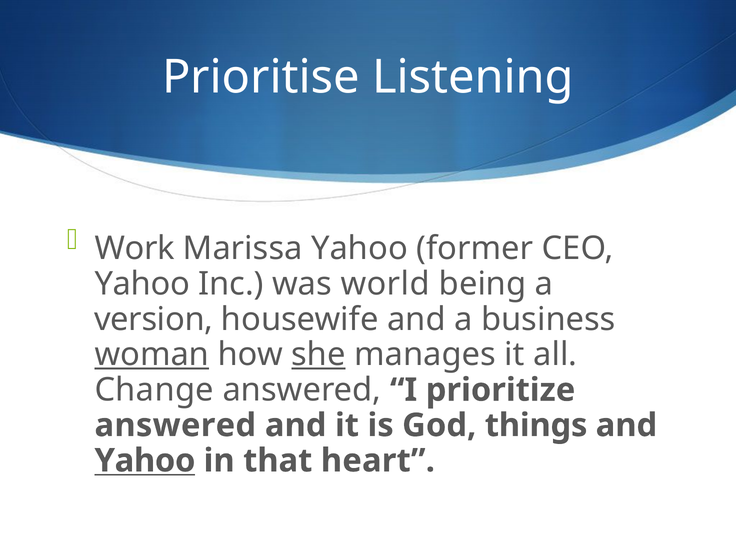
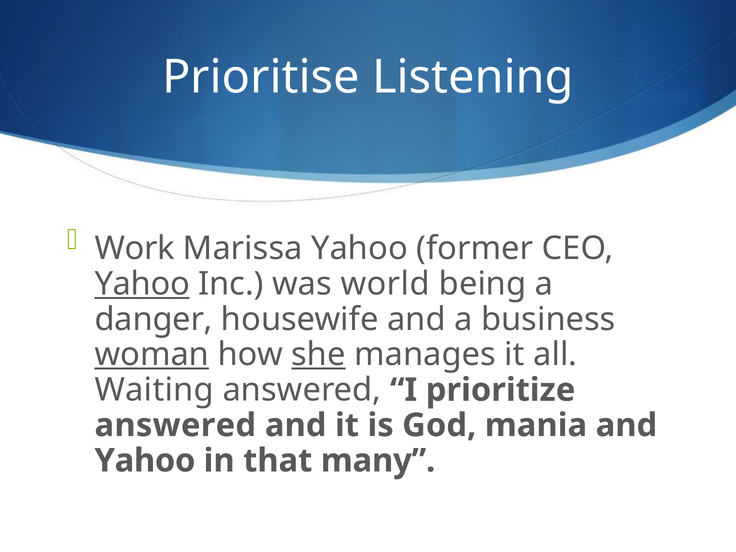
Yahoo at (142, 284) underline: none -> present
version: version -> danger
Change: Change -> Waiting
things: things -> mania
Yahoo at (145, 461) underline: present -> none
heart: heart -> many
